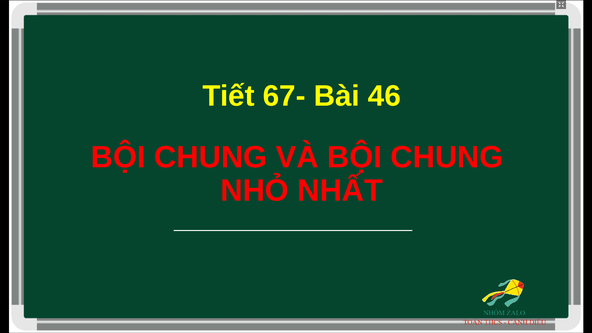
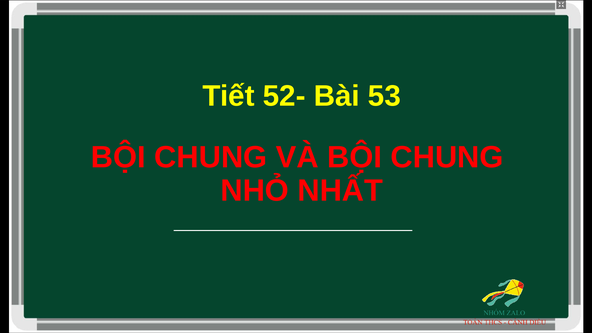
67-: 67- -> 52-
46: 46 -> 53
